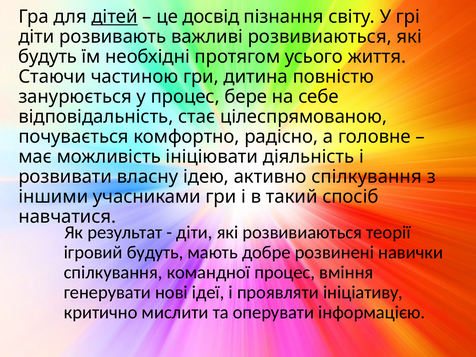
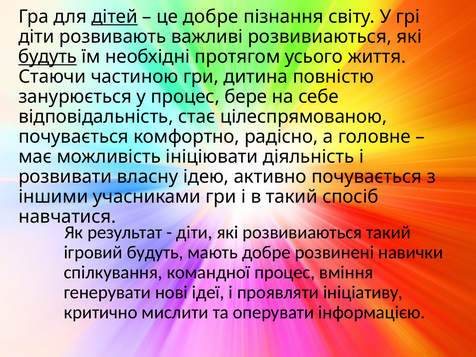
це досвід: досвід -> добре
будуть at (48, 57) underline: none -> present
активно спілкування: спілкування -> почувається
розвивиаються теорії: теорії -> такий
